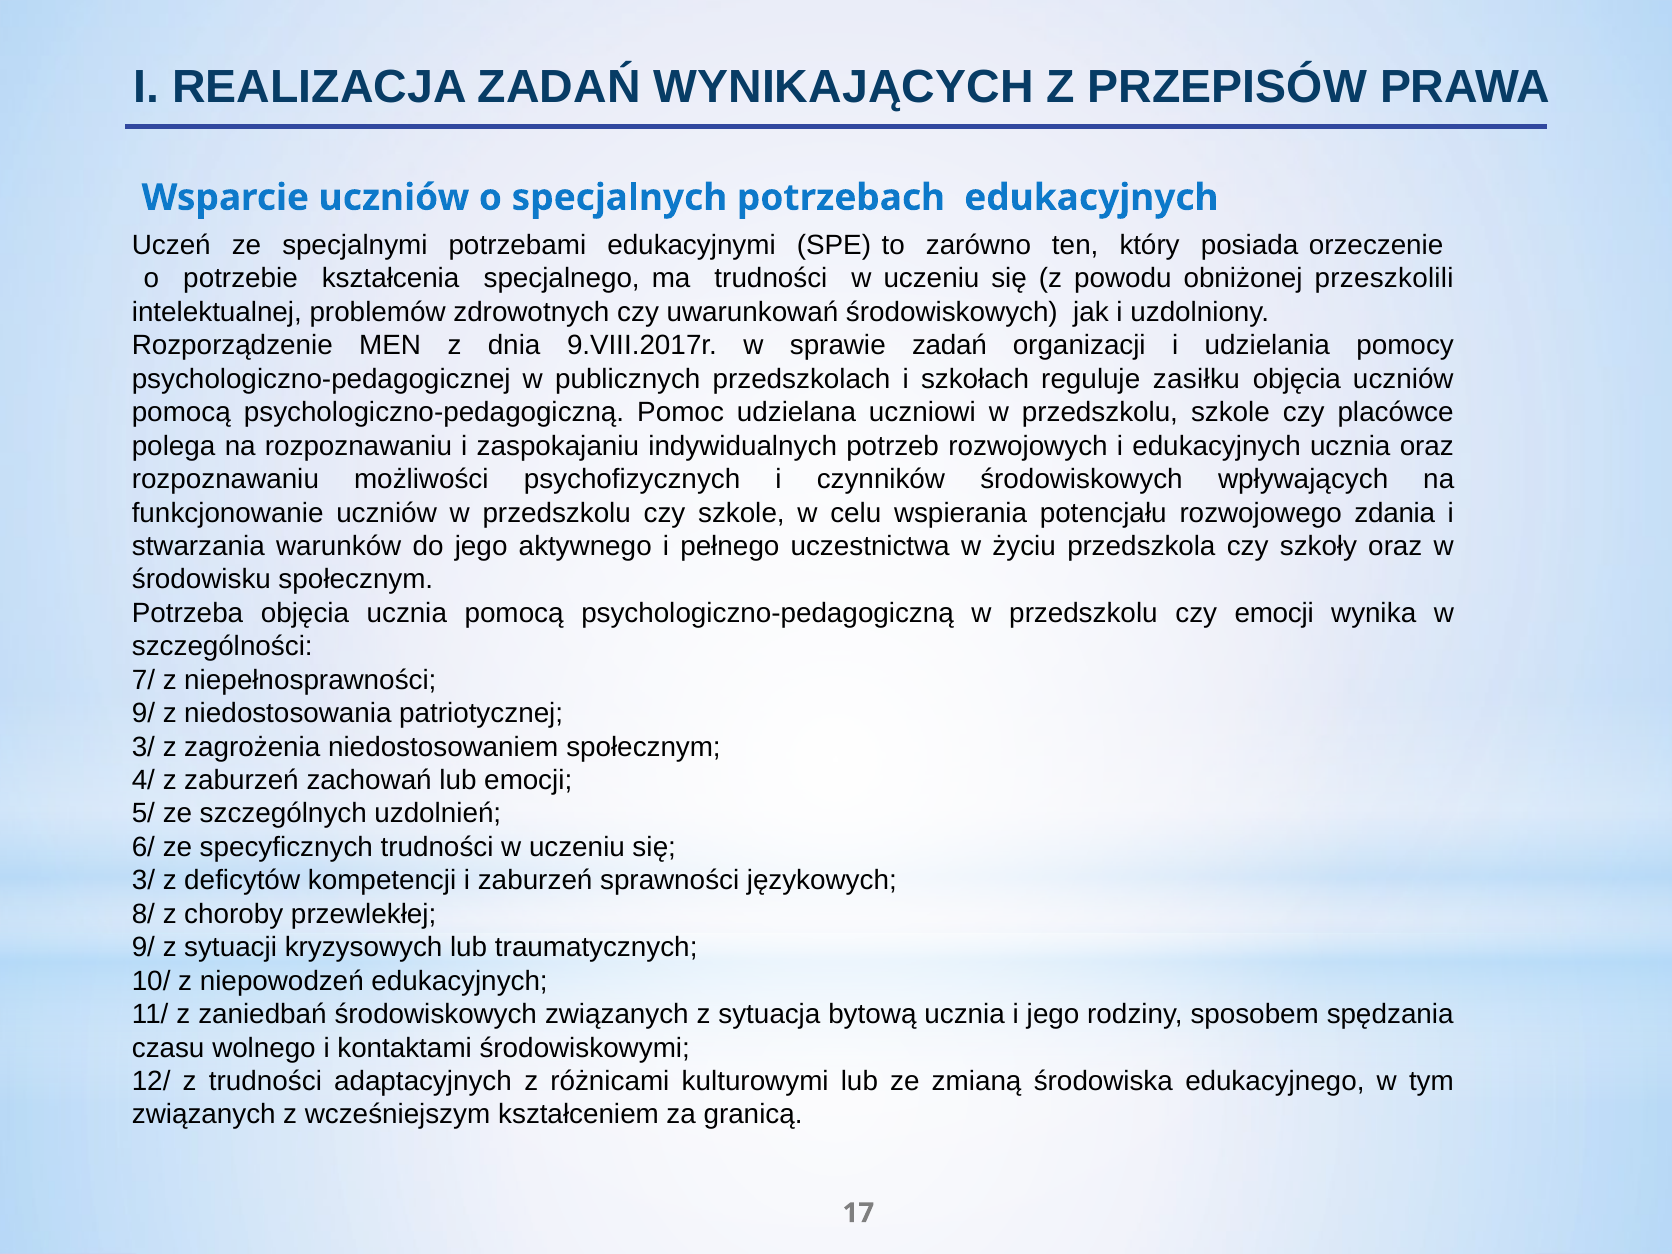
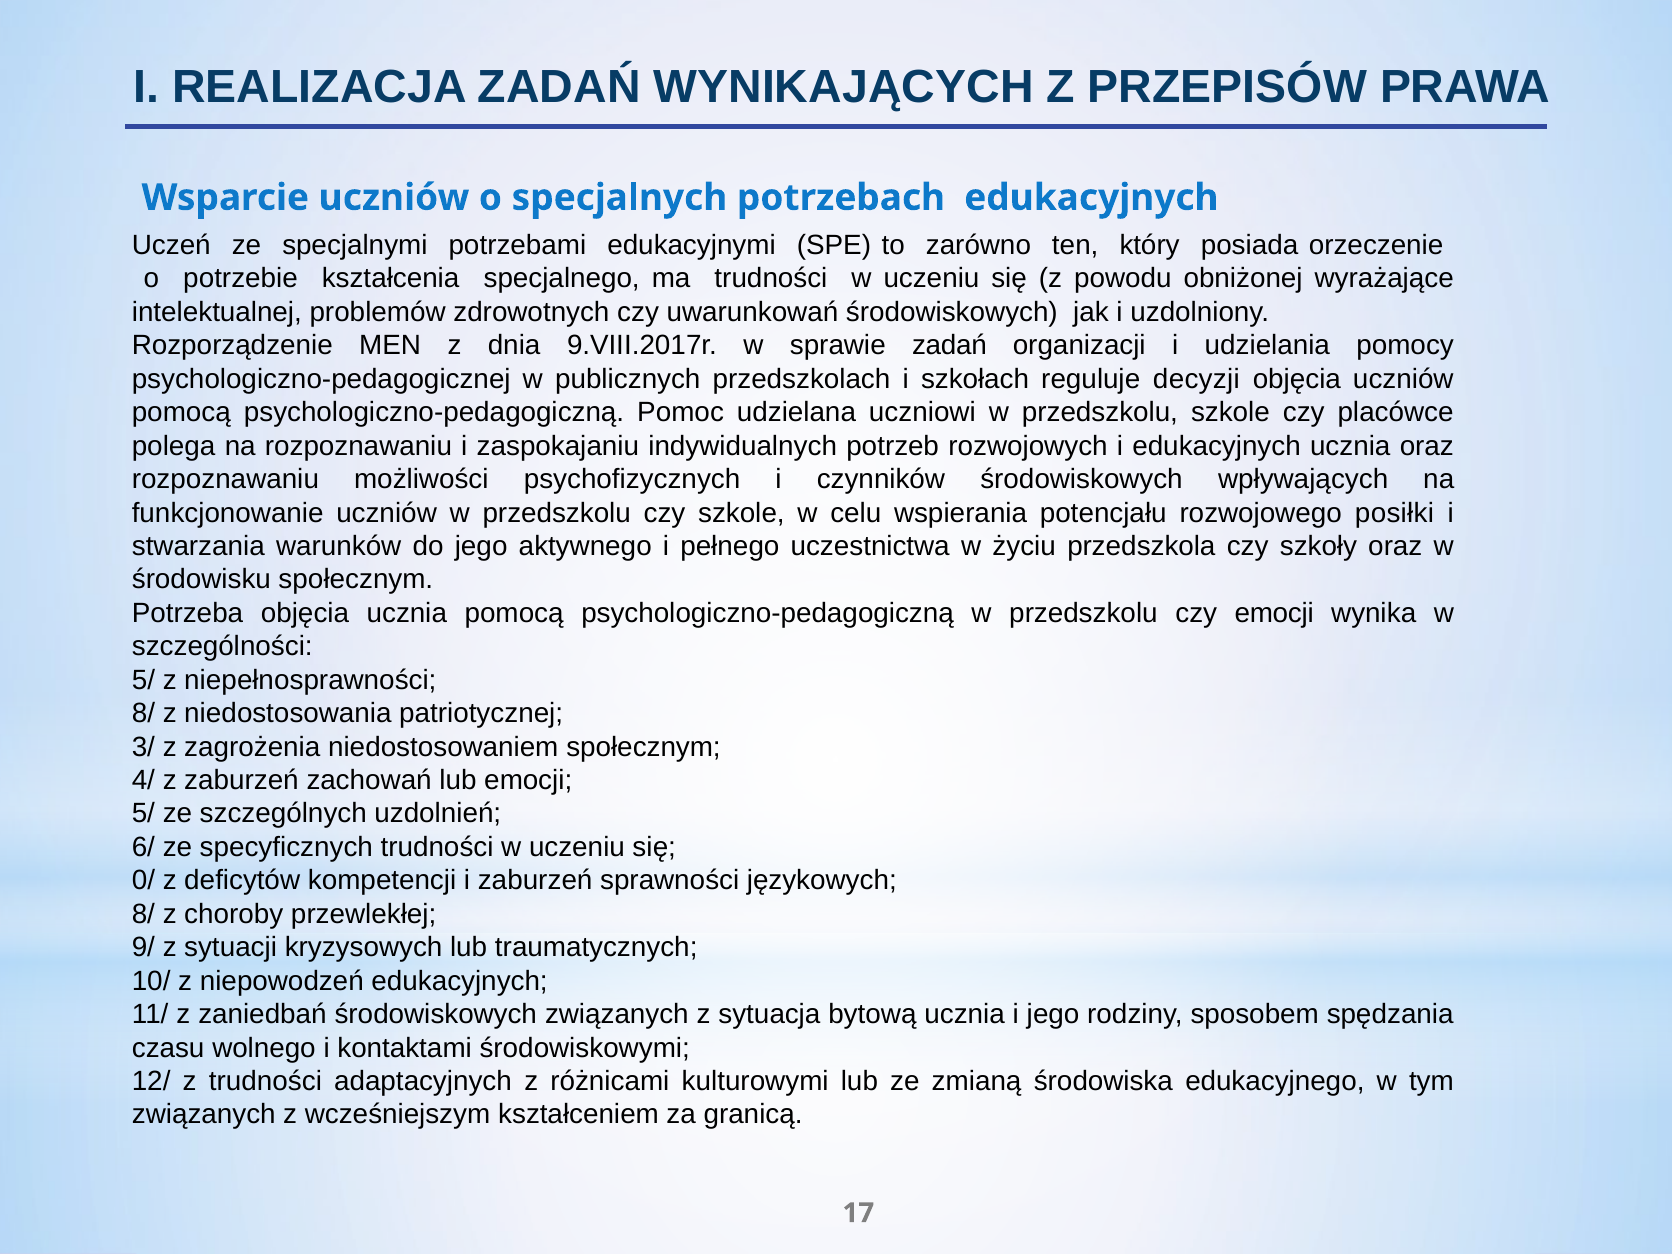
przeszkolili: przeszkolili -> wyrażające
zasiłku: zasiłku -> decyzji
zdania: zdania -> posiłki
7/ at (143, 680): 7/ -> 5/
9/ at (143, 713): 9/ -> 8/
3/ at (143, 881): 3/ -> 0/
